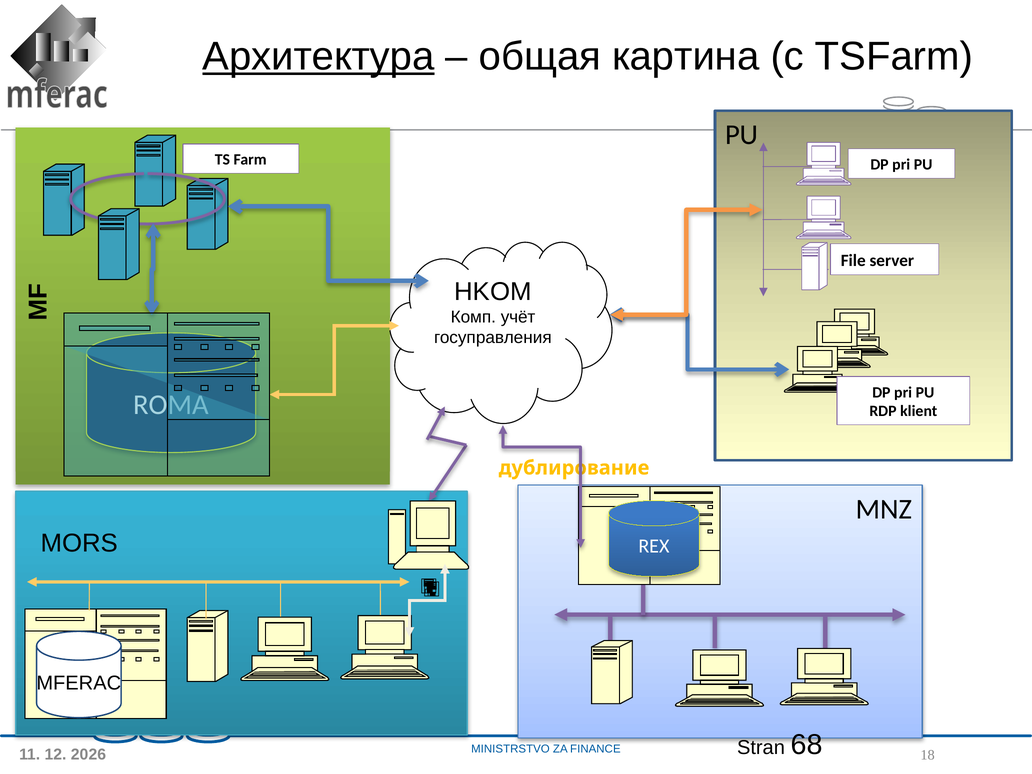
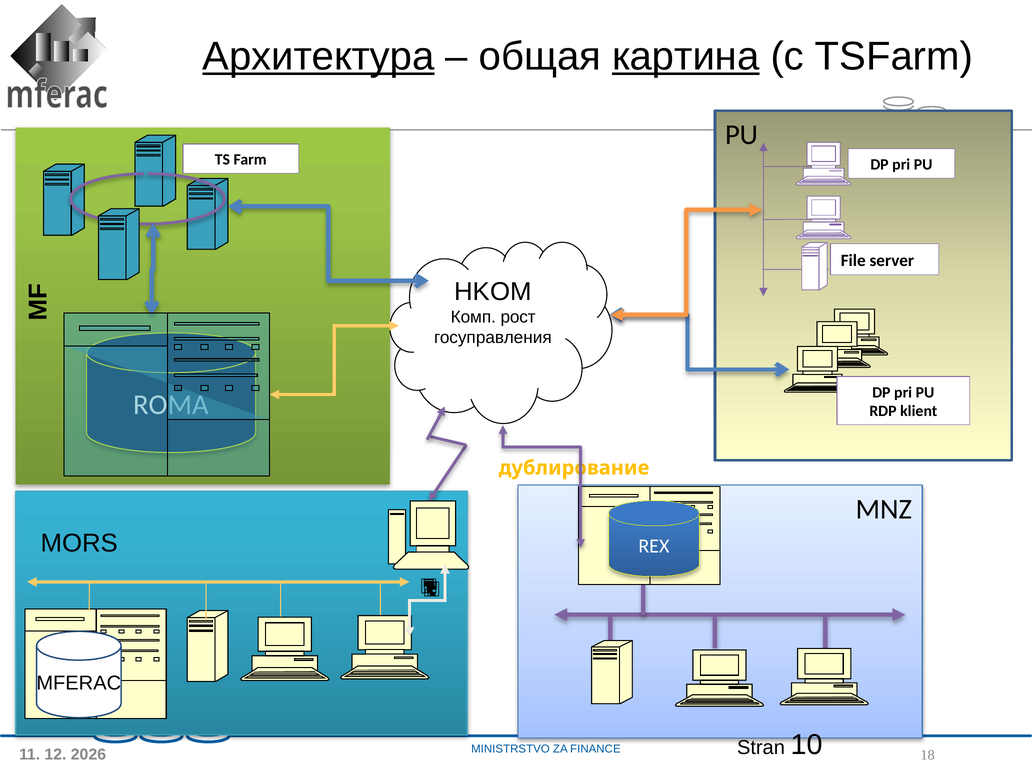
картина underline: none -> present
учёт: учёт -> рост
68: 68 -> 10
